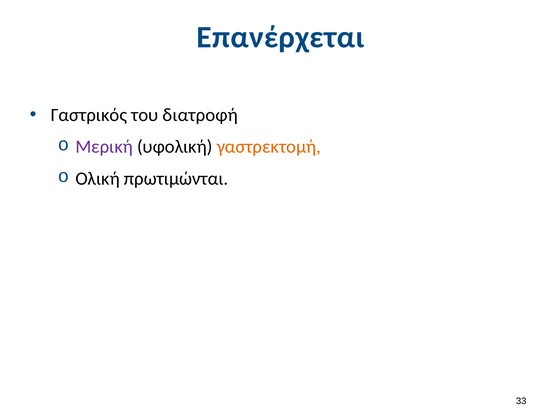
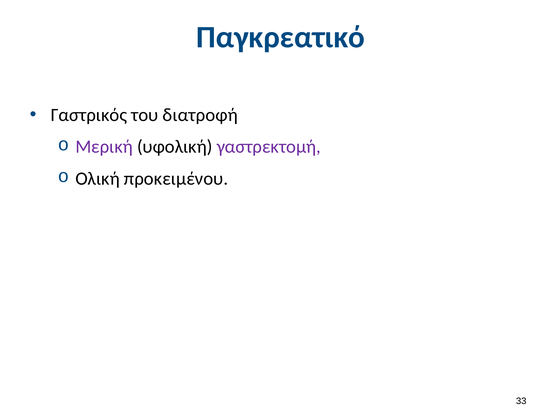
Επανέρχεται: Επανέρχεται -> Παγκρεατικό
γαστρεκτομή colour: orange -> purple
πρωτιμώνται: πρωτιμώνται -> προκειμένου
